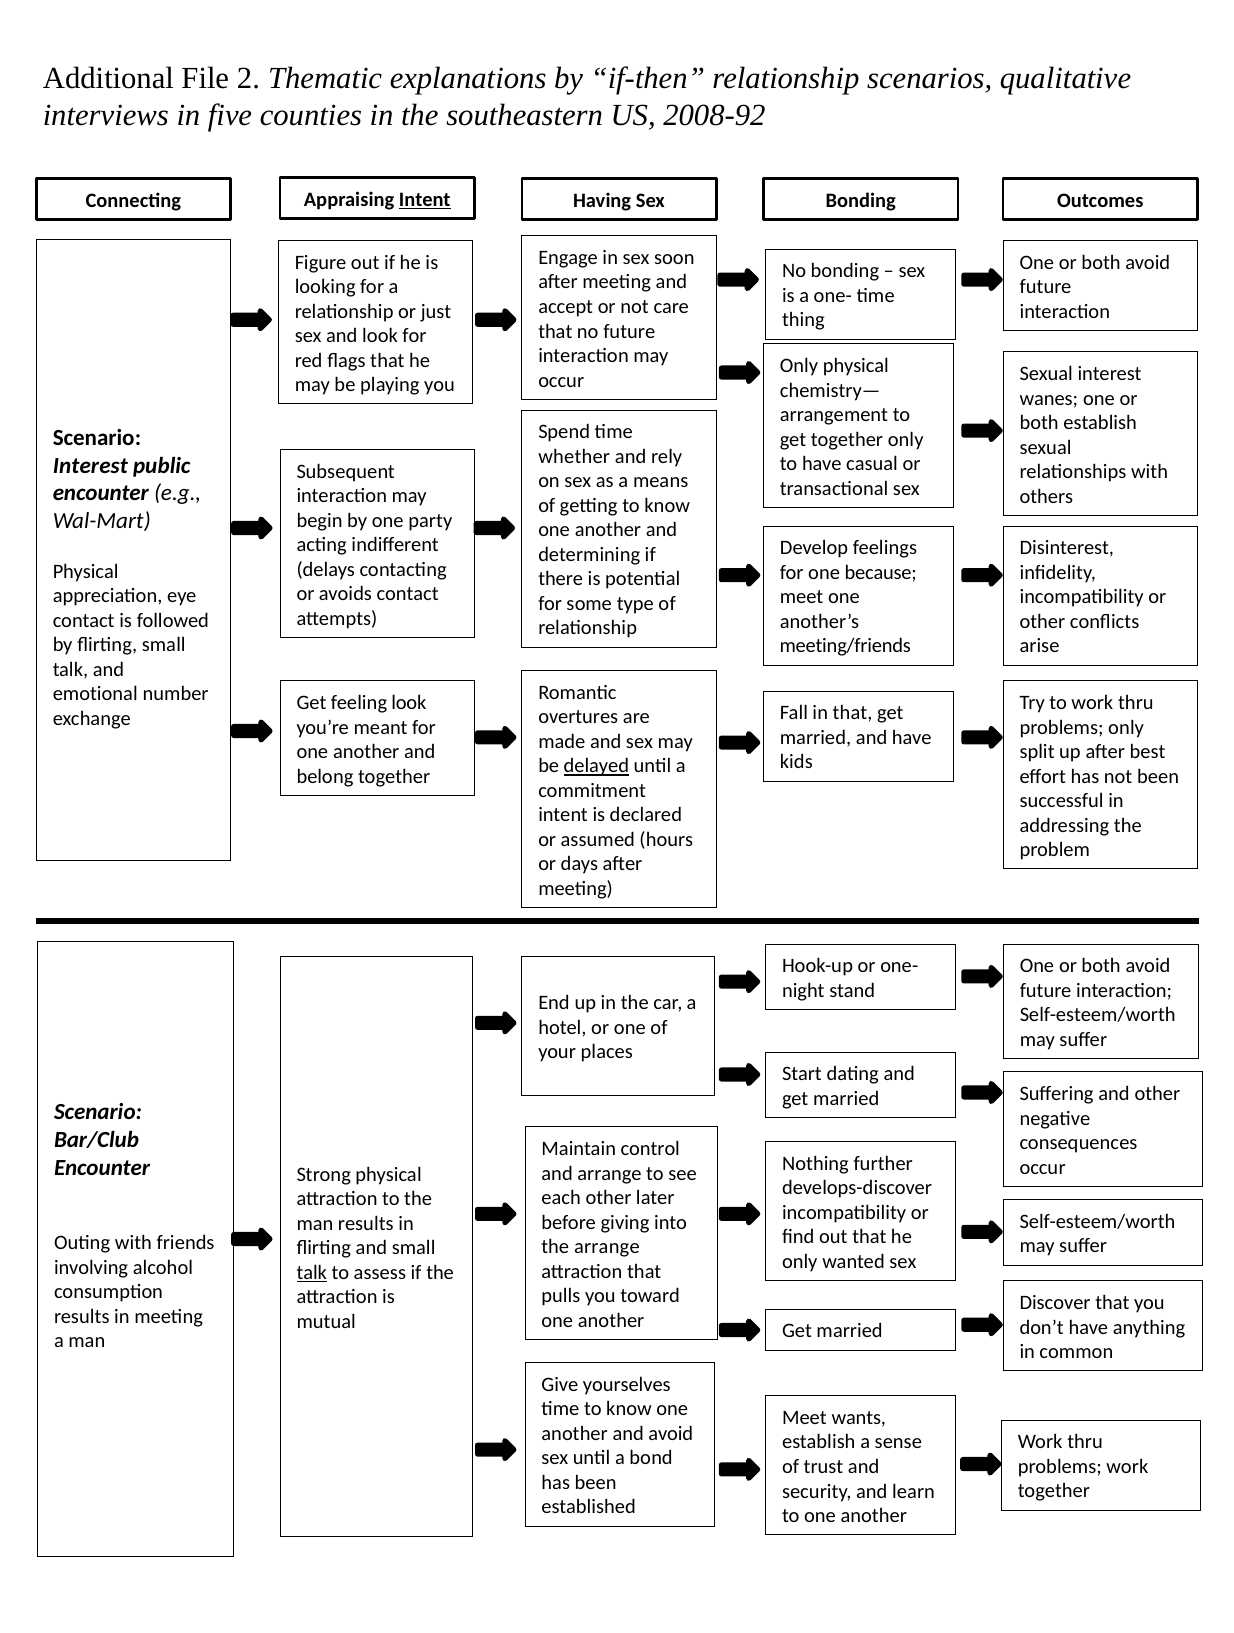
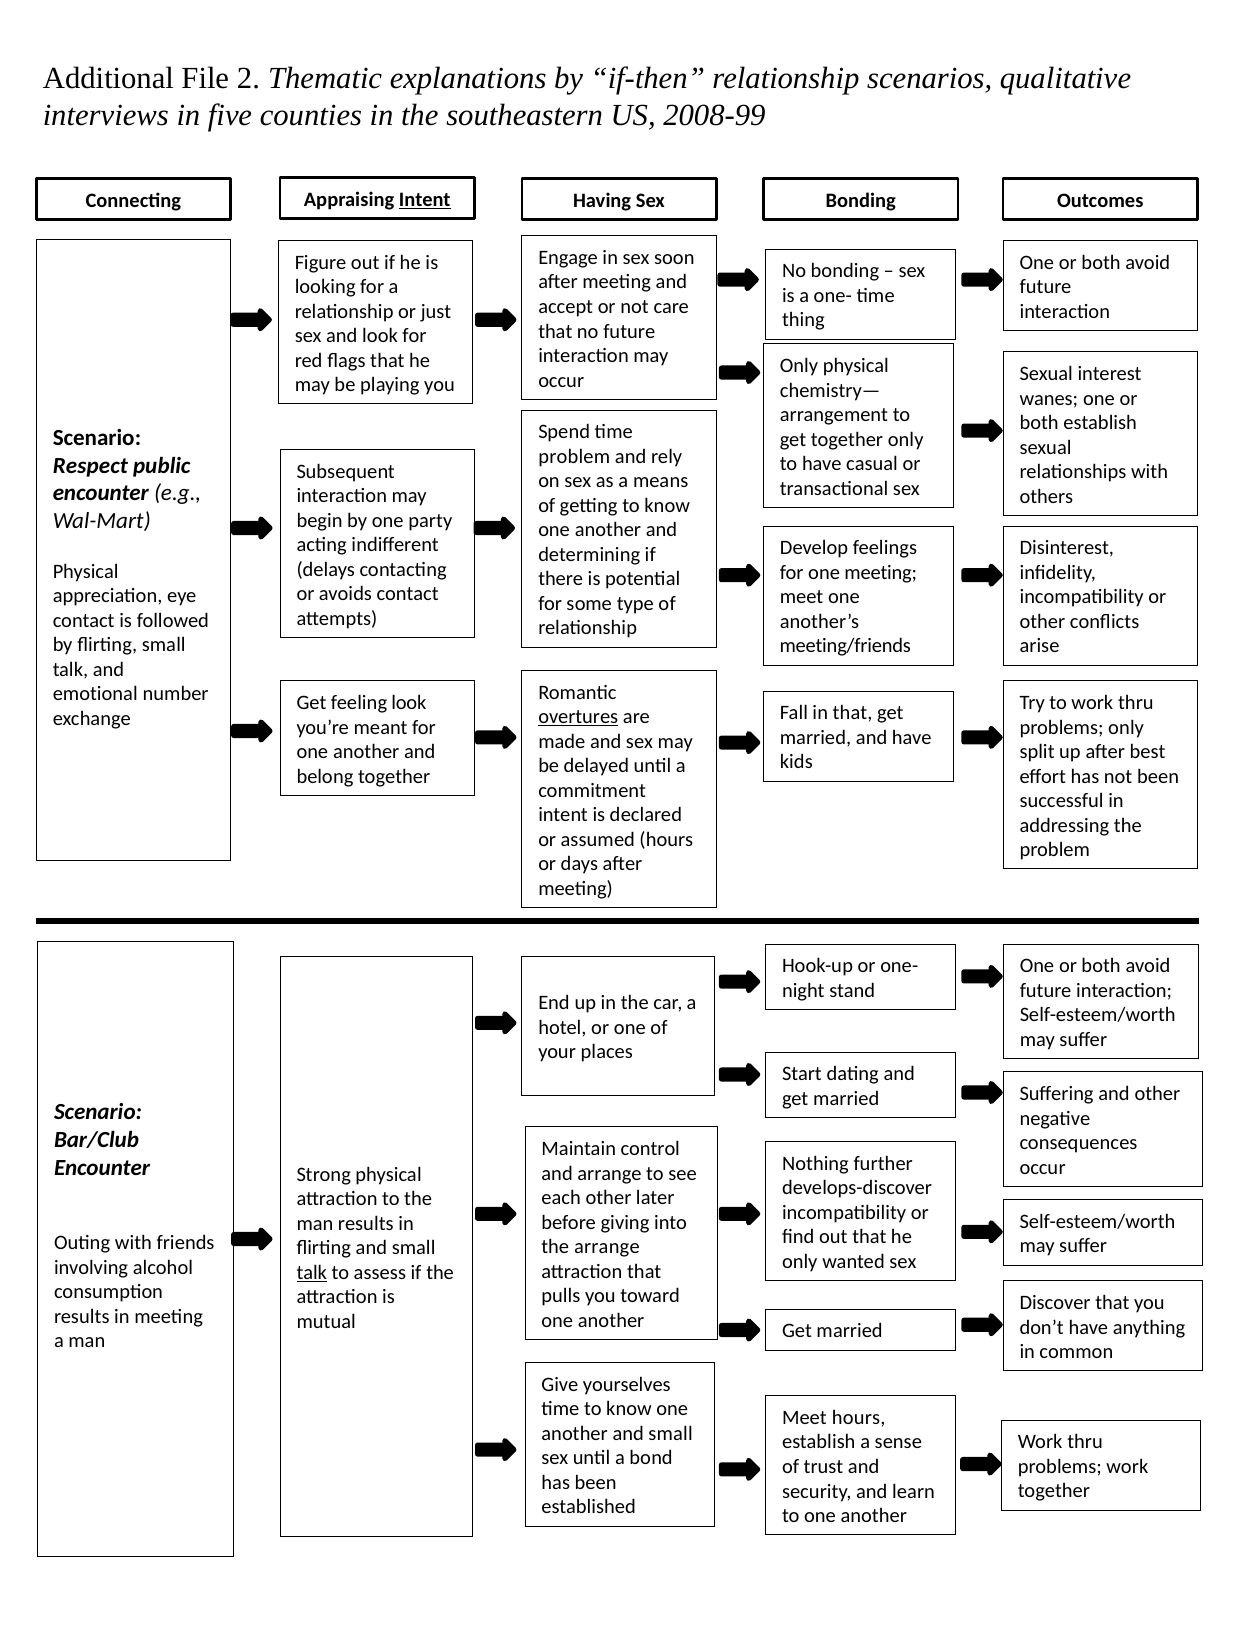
2008-92: 2008-92 -> 2008-99
whether at (574, 456): whether -> problem
Interest at (90, 465): Interest -> Respect
one because: because -> meeting
overtures underline: none -> present
delayed underline: present -> none
Meet wants: wants -> hours
another and avoid: avoid -> small
